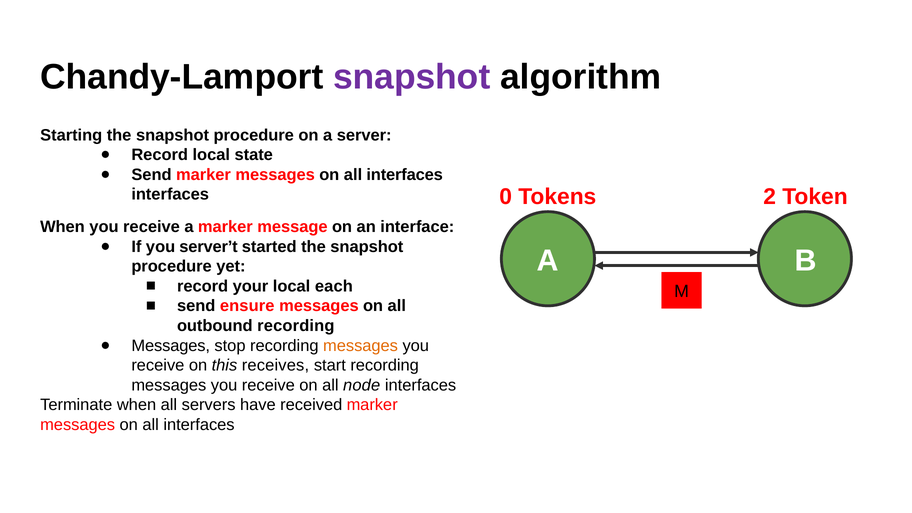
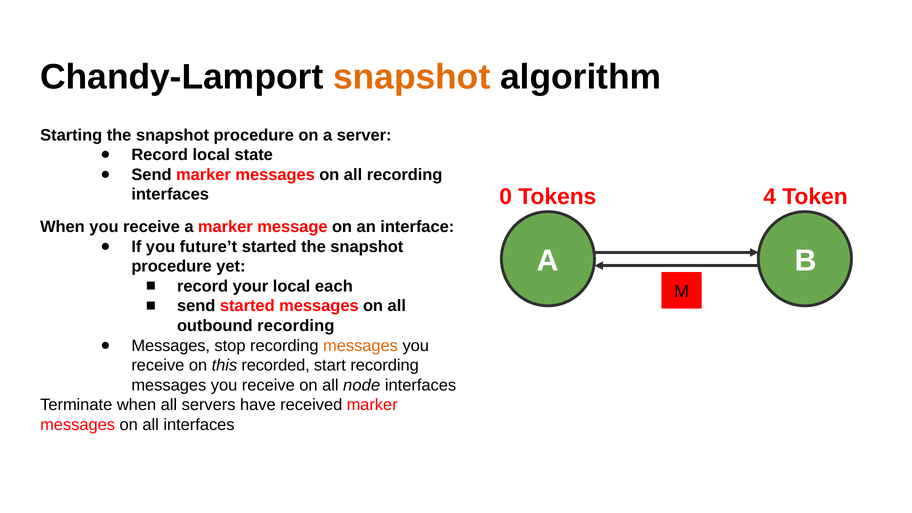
snapshot at (412, 77) colour: purple -> orange
interfaces at (405, 175): interfaces -> recording
2: 2 -> 4
server’t: server’t -> future’t
send ensure: ensure -> started
receives: receives -> recorded
